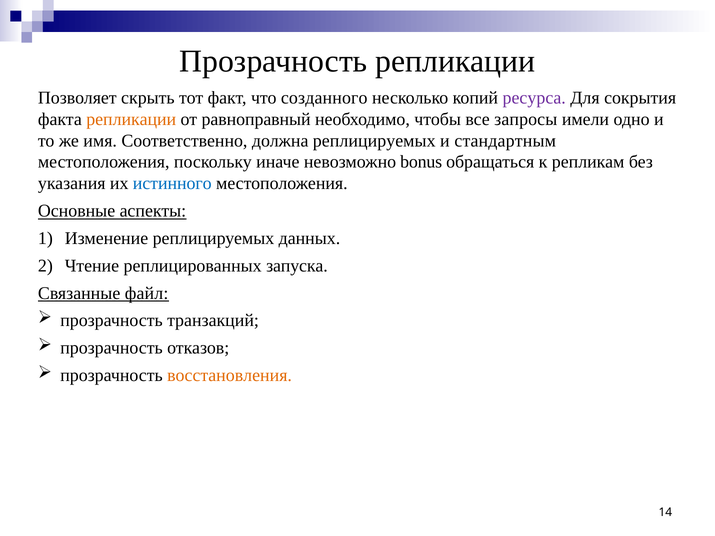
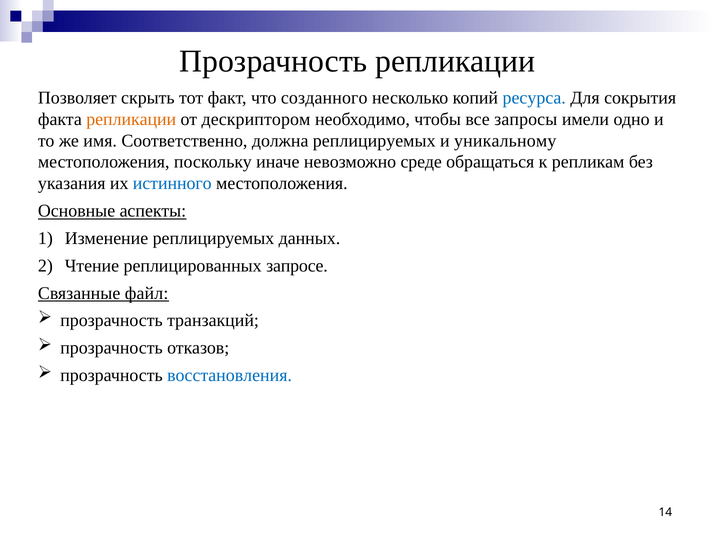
ресурса colour: purple -> blue
равноправный: равноправный -> дескриптором
стандартным: стандартным -> уникальному
bonus: bonus -> среде
запуска: запуска -> запросе
восстановления colour: orange -> blue
